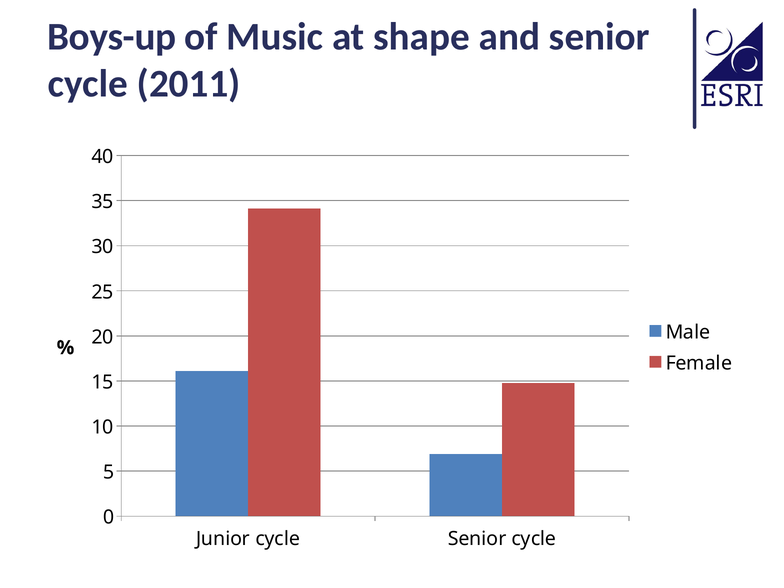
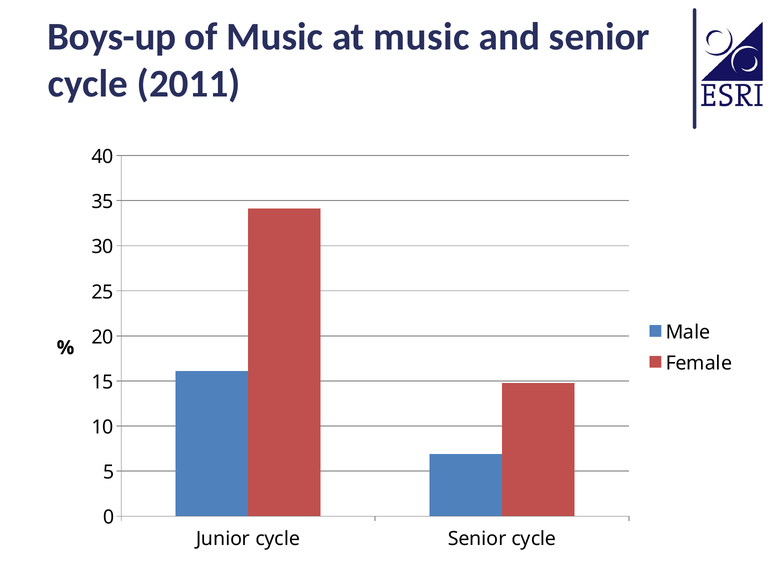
at shape: shape -> music
